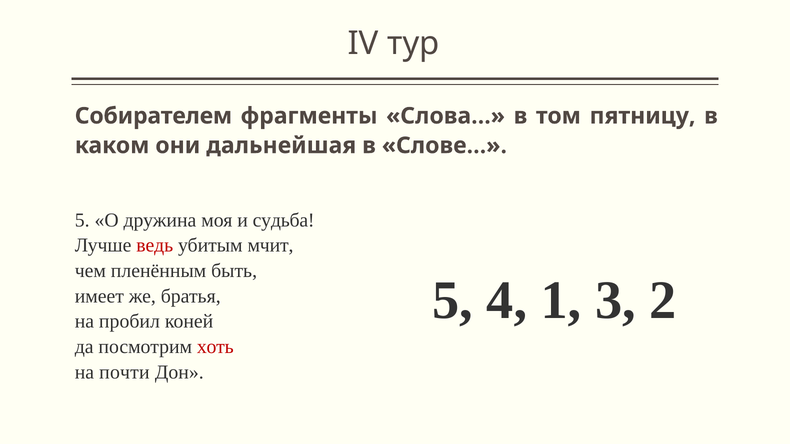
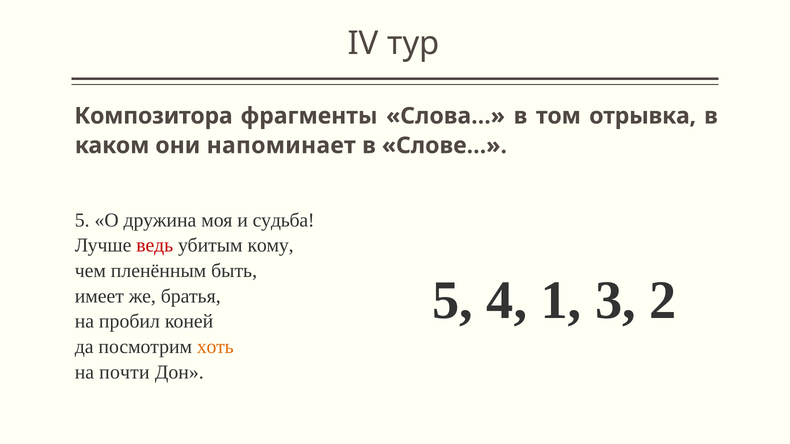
Собирателем: Собирателем -> Композитора
пятницу: пятницу -> отрывка
дальнейшая: дальнейшая -> напоминает
мчит: мчит -> кому
хоть colour: red -> orange
